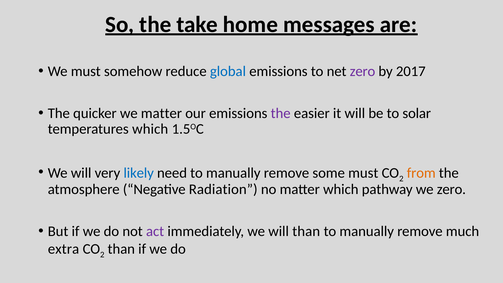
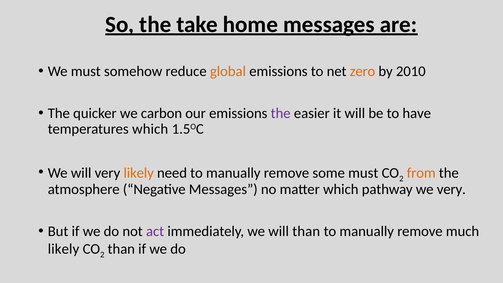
global colour: blue -> orange
zero at (363, 71) colour: purple -> orange
2017: 2017 -> 2010
we matter: matter -> carbon
solar: solar -> have
likely at (139, 173) colour: blue -> orange
Negative Radiation: Radiation -> Messages
we zero: zero -> very
extra at (64, 249): extra -> likely
